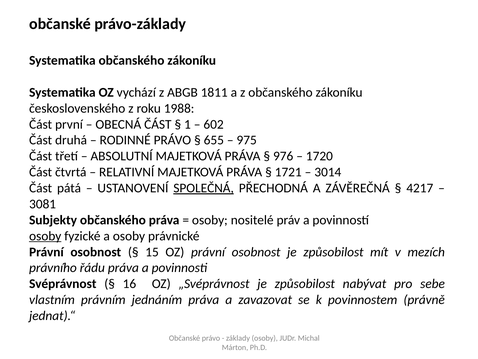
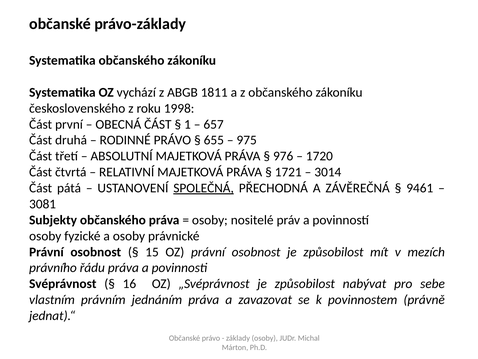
1988: 1988 -> 1998
602: 602 -> 657
4217: 4217 -> 9461
osoby at (45, 236) underline: present -> none
